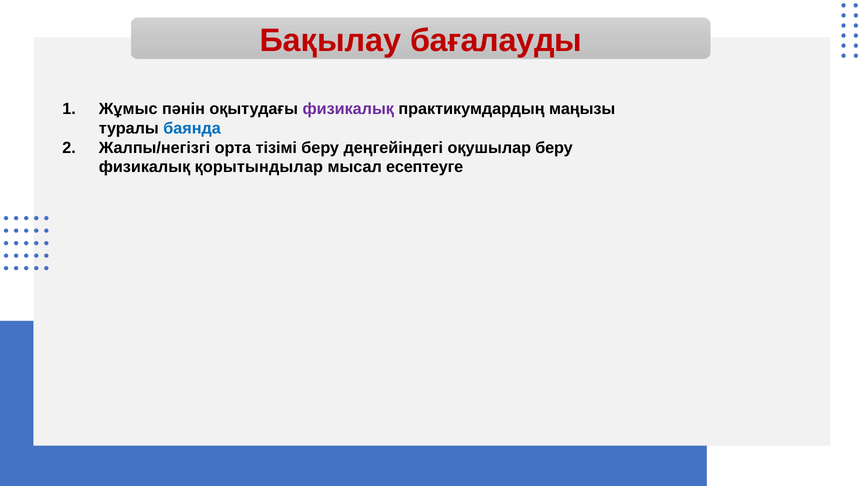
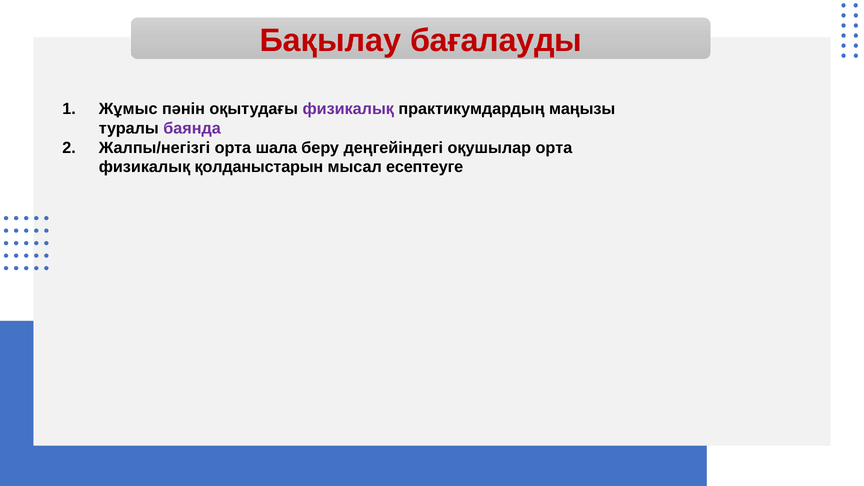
баянда colour: blue -> purple
тізімі: тізімі -> шала
оқушылар беру: беру -> орта
қорытындылар: қорытындылар -> қолданыстарын
